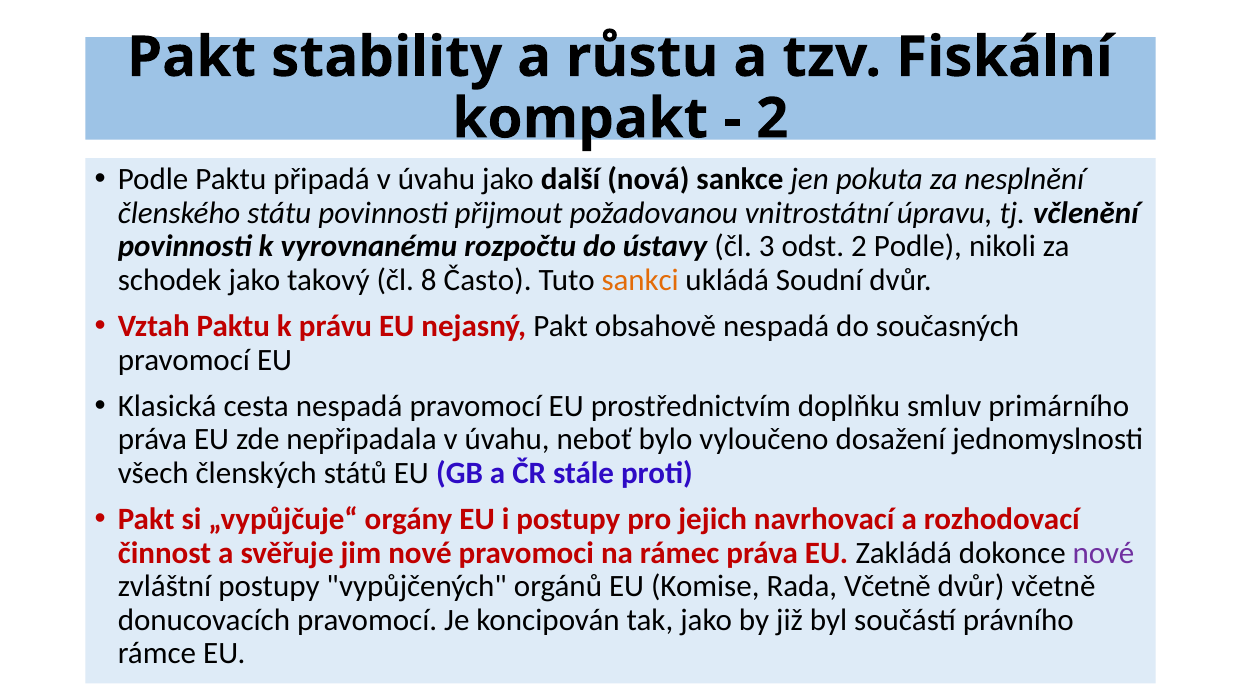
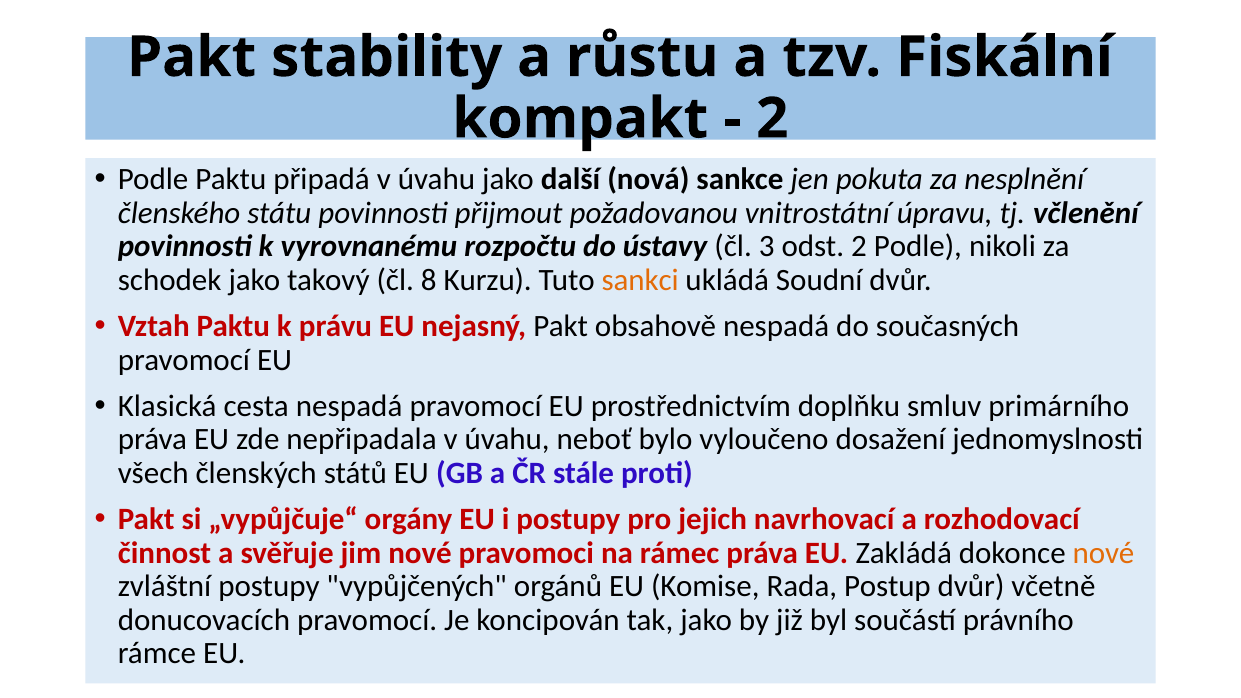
Často: Často -> Kurzu
nové at (1104, 553) colour: purple -> orange
Rada Včetně: Včetně -> Postup
